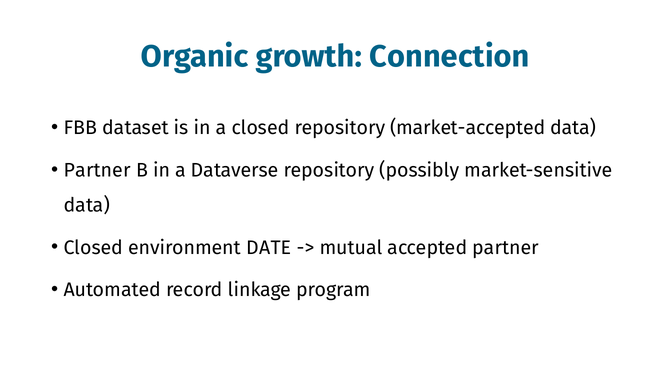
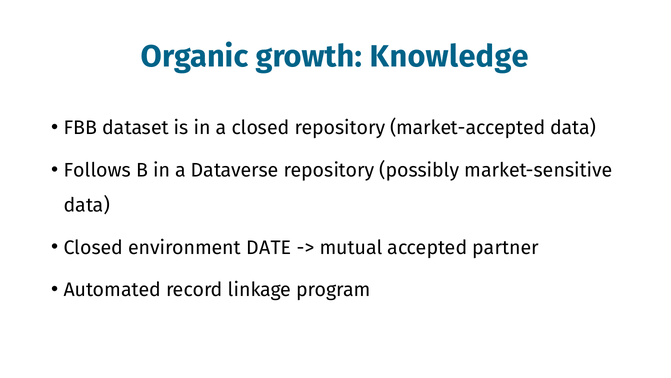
Connection: Connection -> Knowledge
Partner at (97, 170): Partner -> Follows
